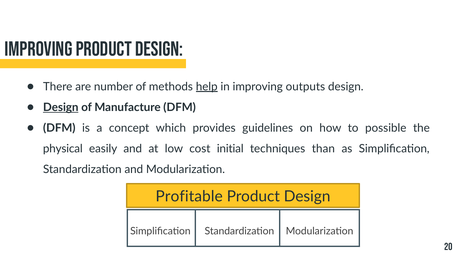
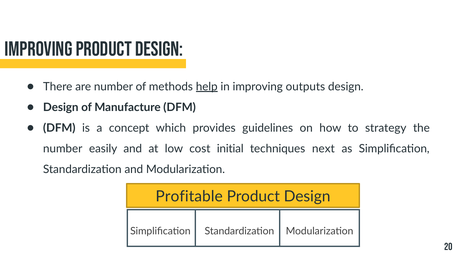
Design at (61, 107) underline: present -> none
possible: possible -> strategy
physical at (63, 149): physical -> number
than: than -> next
